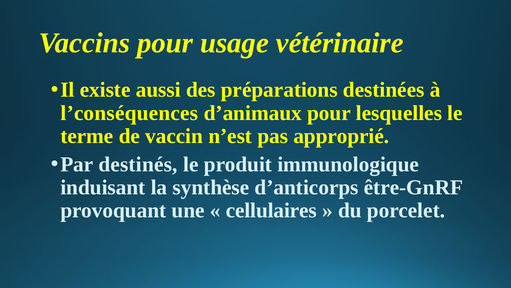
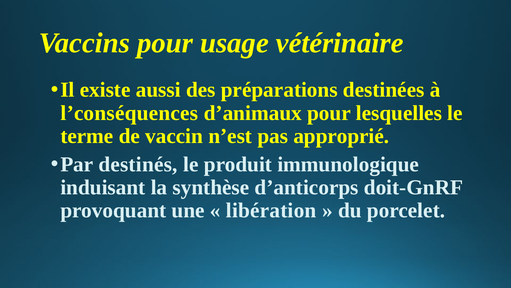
être-GnRF: être-GnRF -> doit-GnRF
cellulaires: cellulaires -> libération
